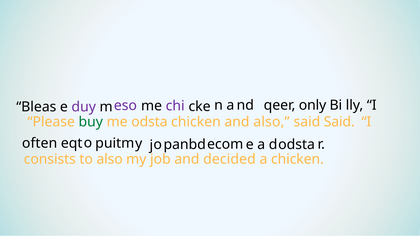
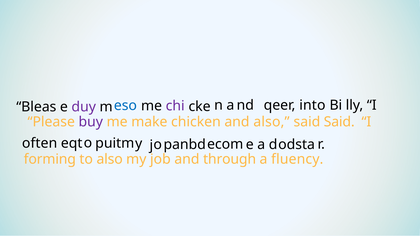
only: only -> into
eso colour: purple -> blue
buy colour: green -> purple
odsta: odsta -> make
consists: consists -> forming
decided: decided -> through
a chicken: chicken -> fluency
